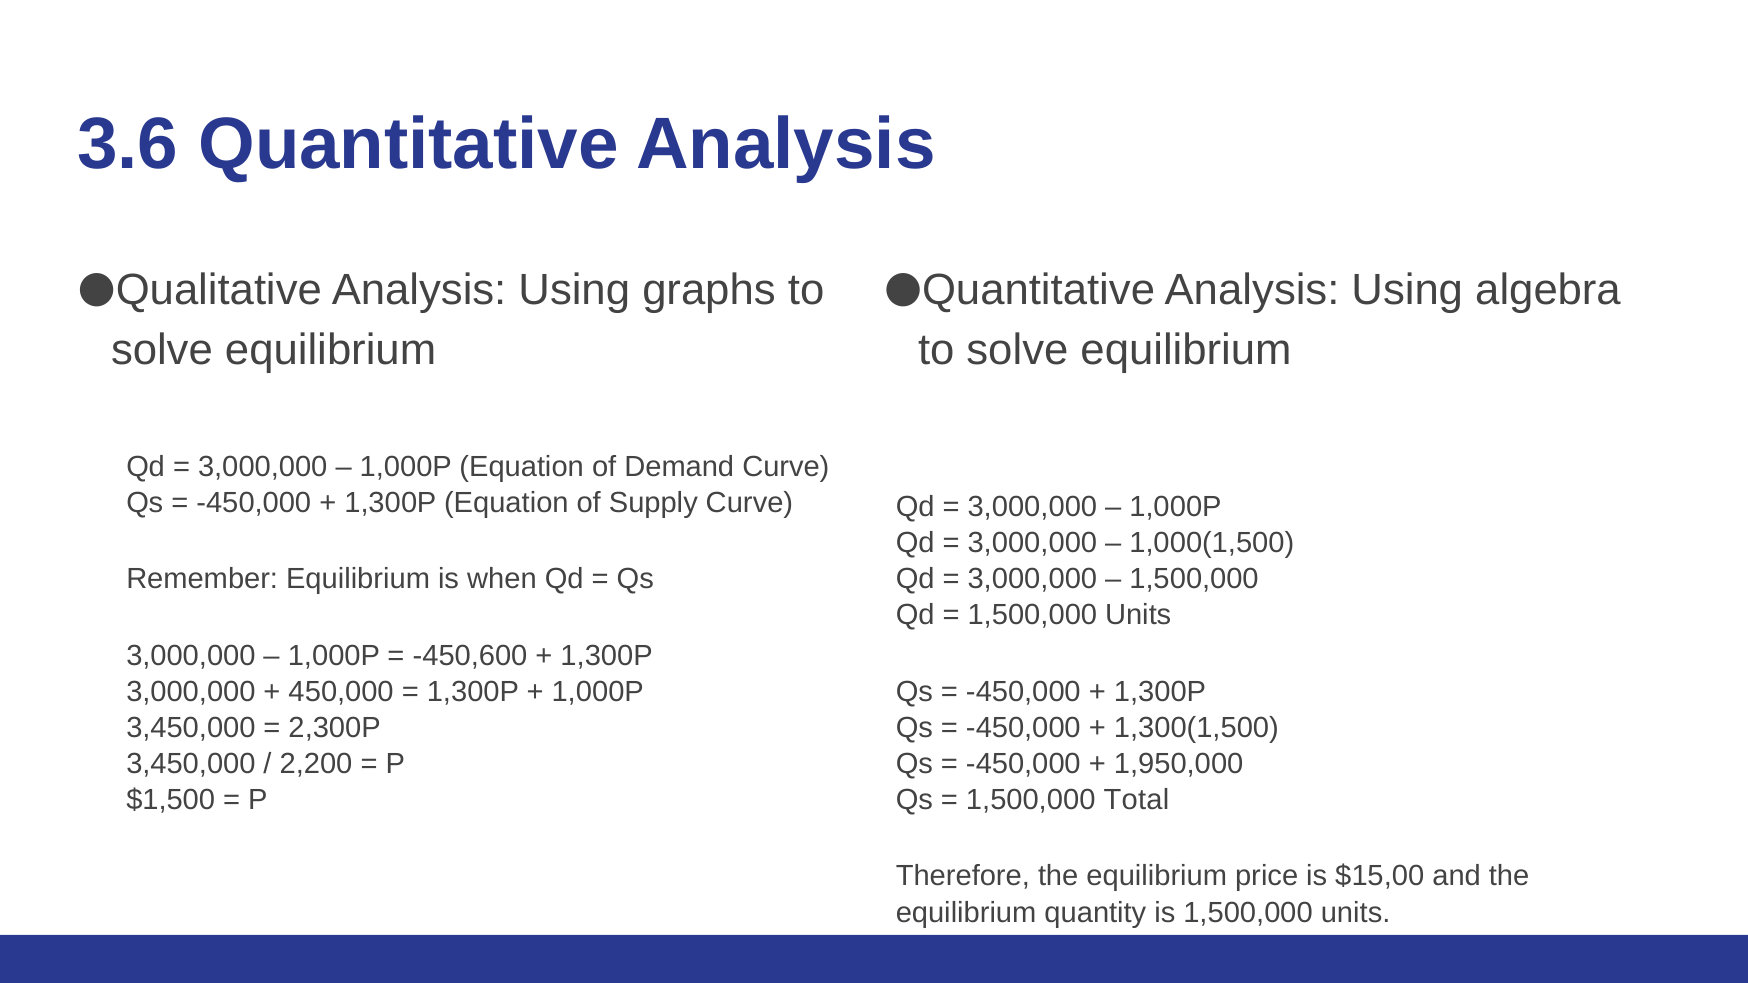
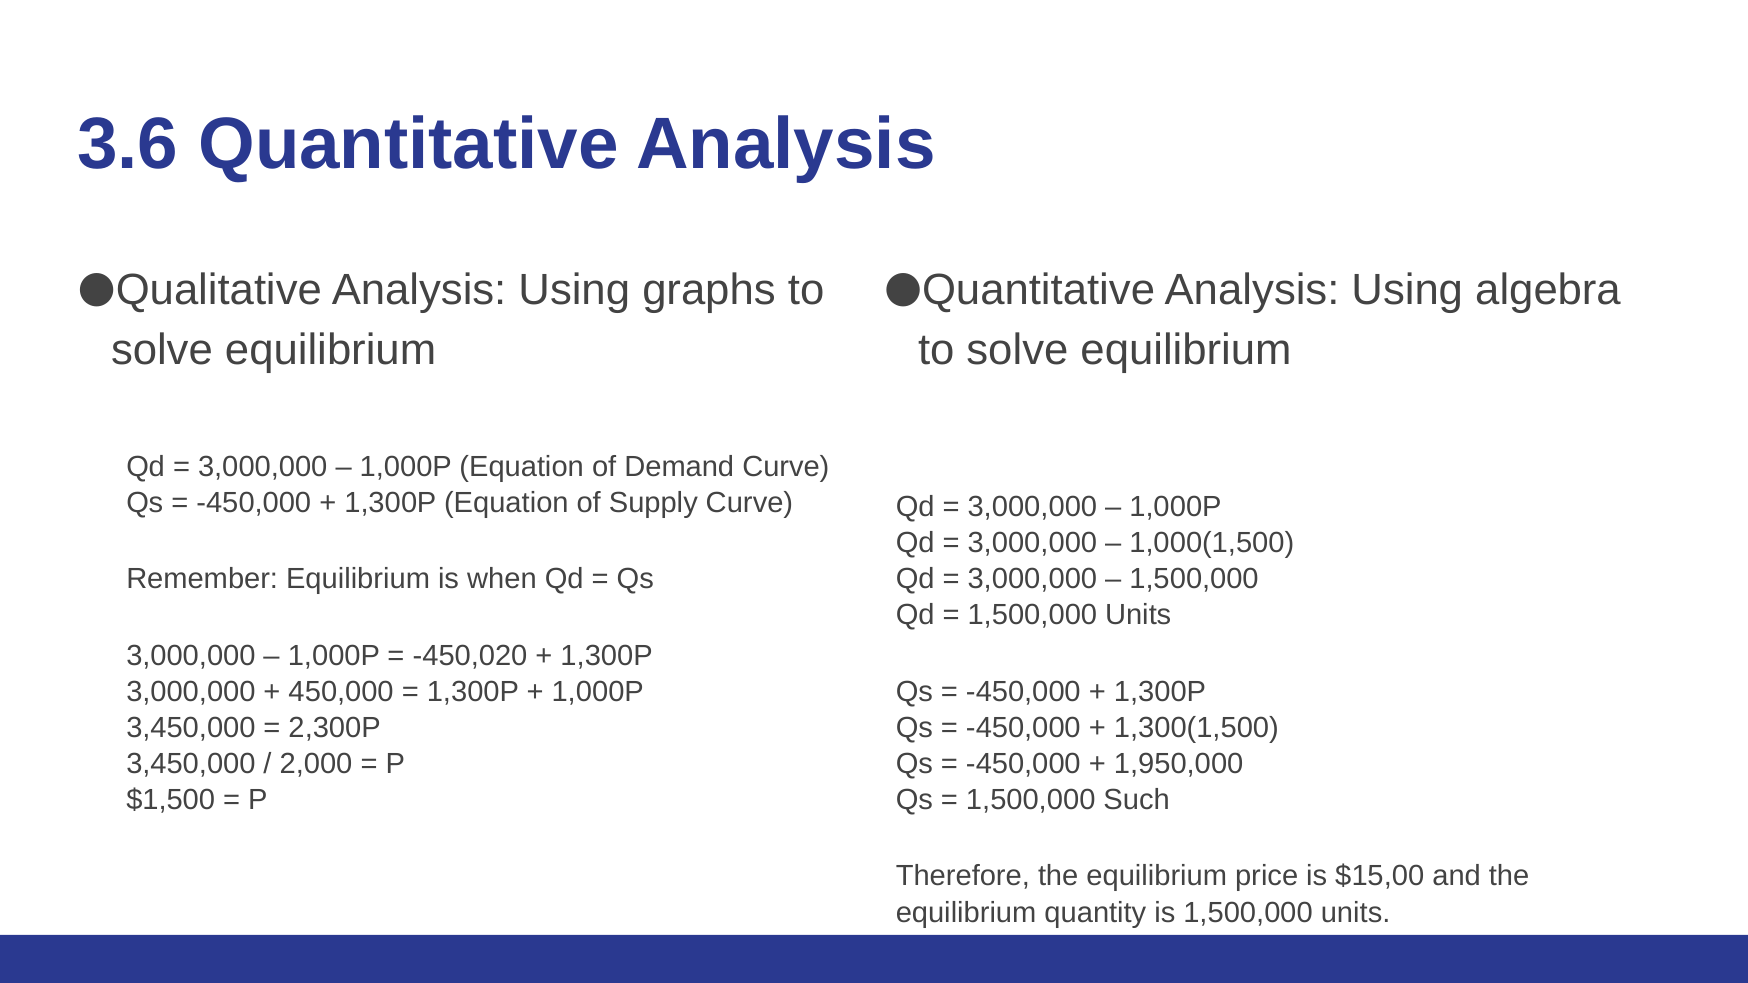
-450,600: -450,600 -> -450,020
2,200: 2,200 -> 2,000
Total: Total -> Such
